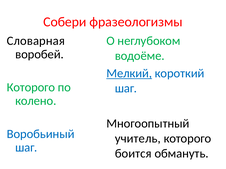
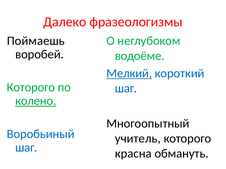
Собери: Собери -> Далеко
Словарная: Словарная -> Поймаешь
колено underline: none -> present
боится: боится -> красна
